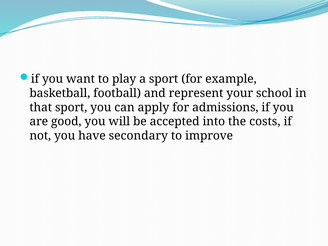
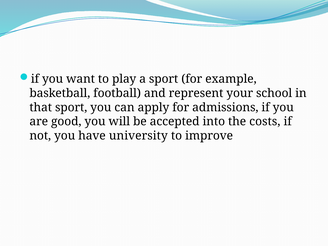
secondary: secondary -> university
